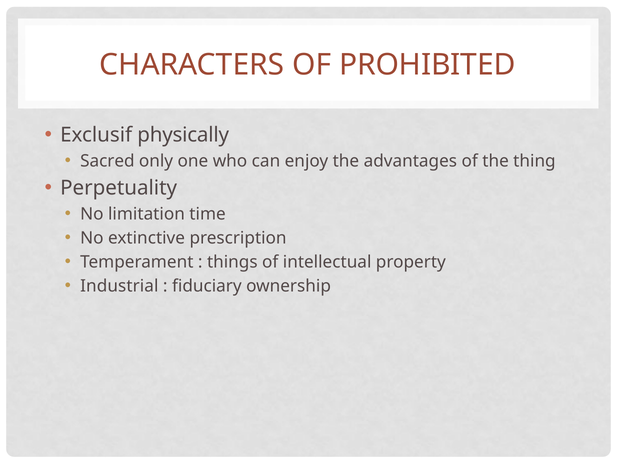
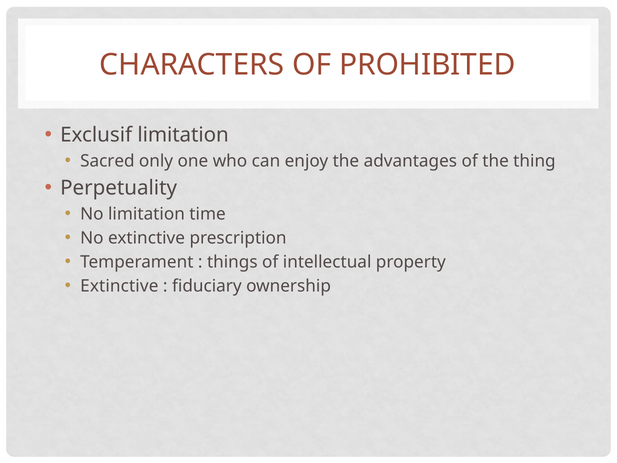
Exclusif physically: physically -> limitation
Industrial at (119, 286): Industrial -> Extinctive
